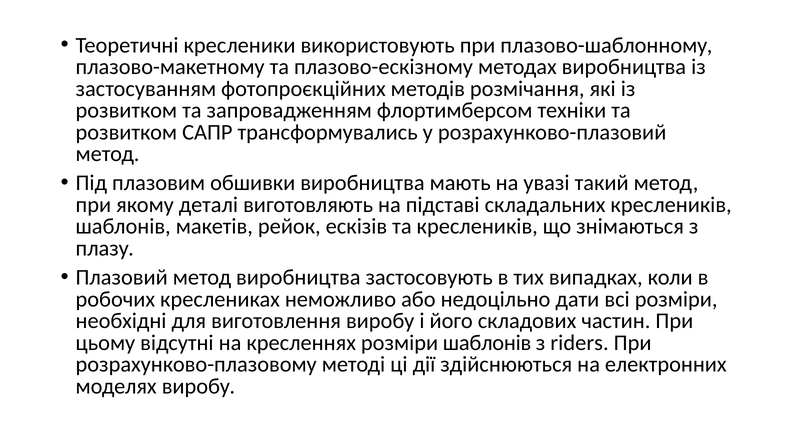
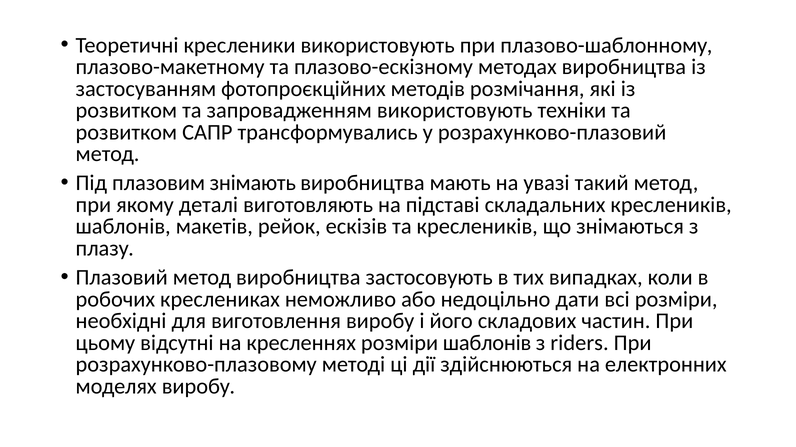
запровадженням флортимберсом: флортимберсом -> використовують
обшивки: обшивки -> знімають
